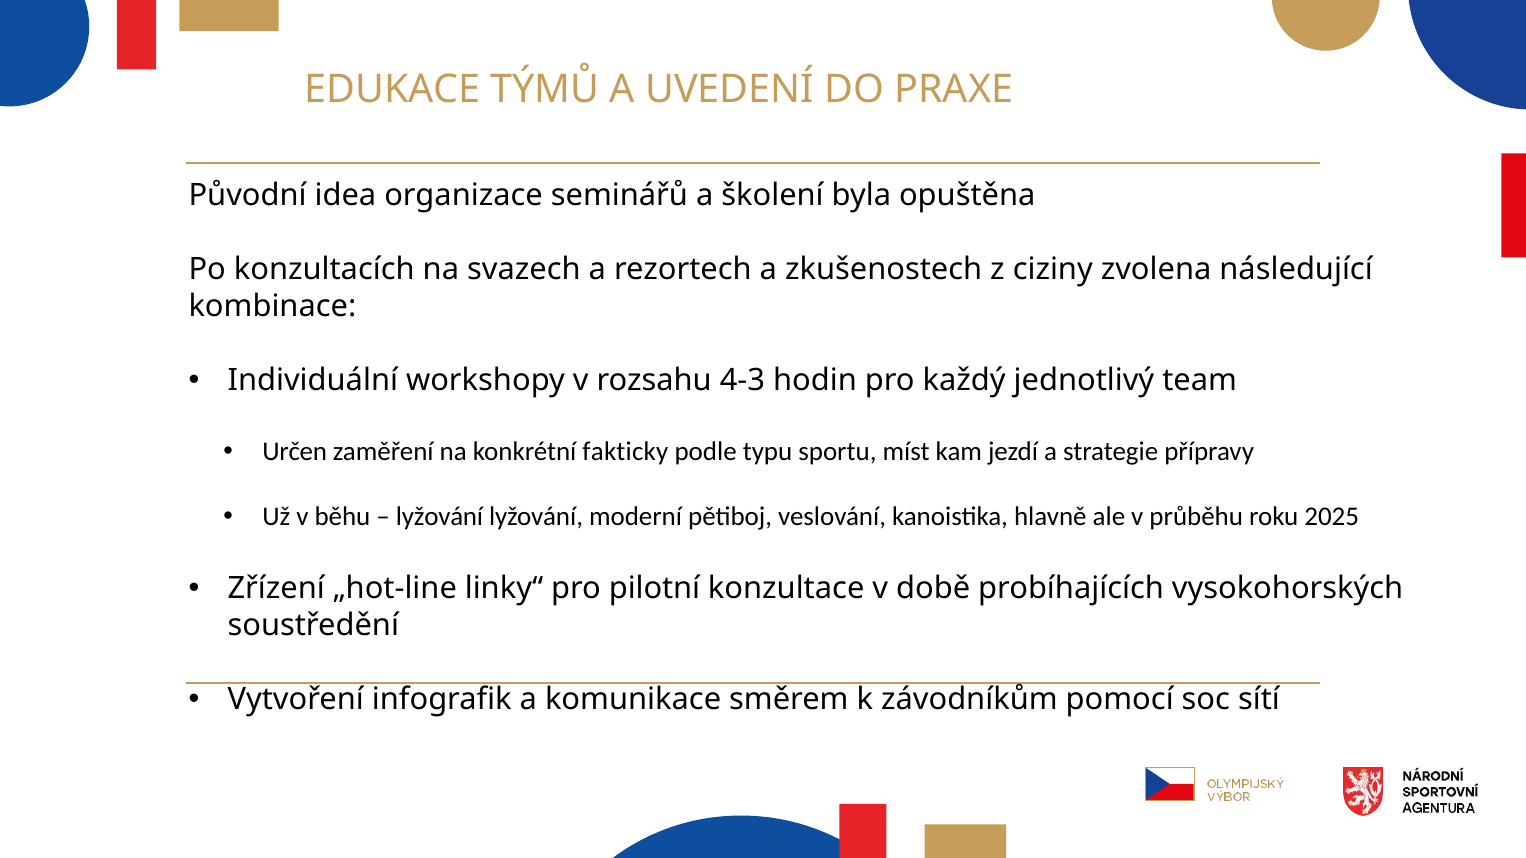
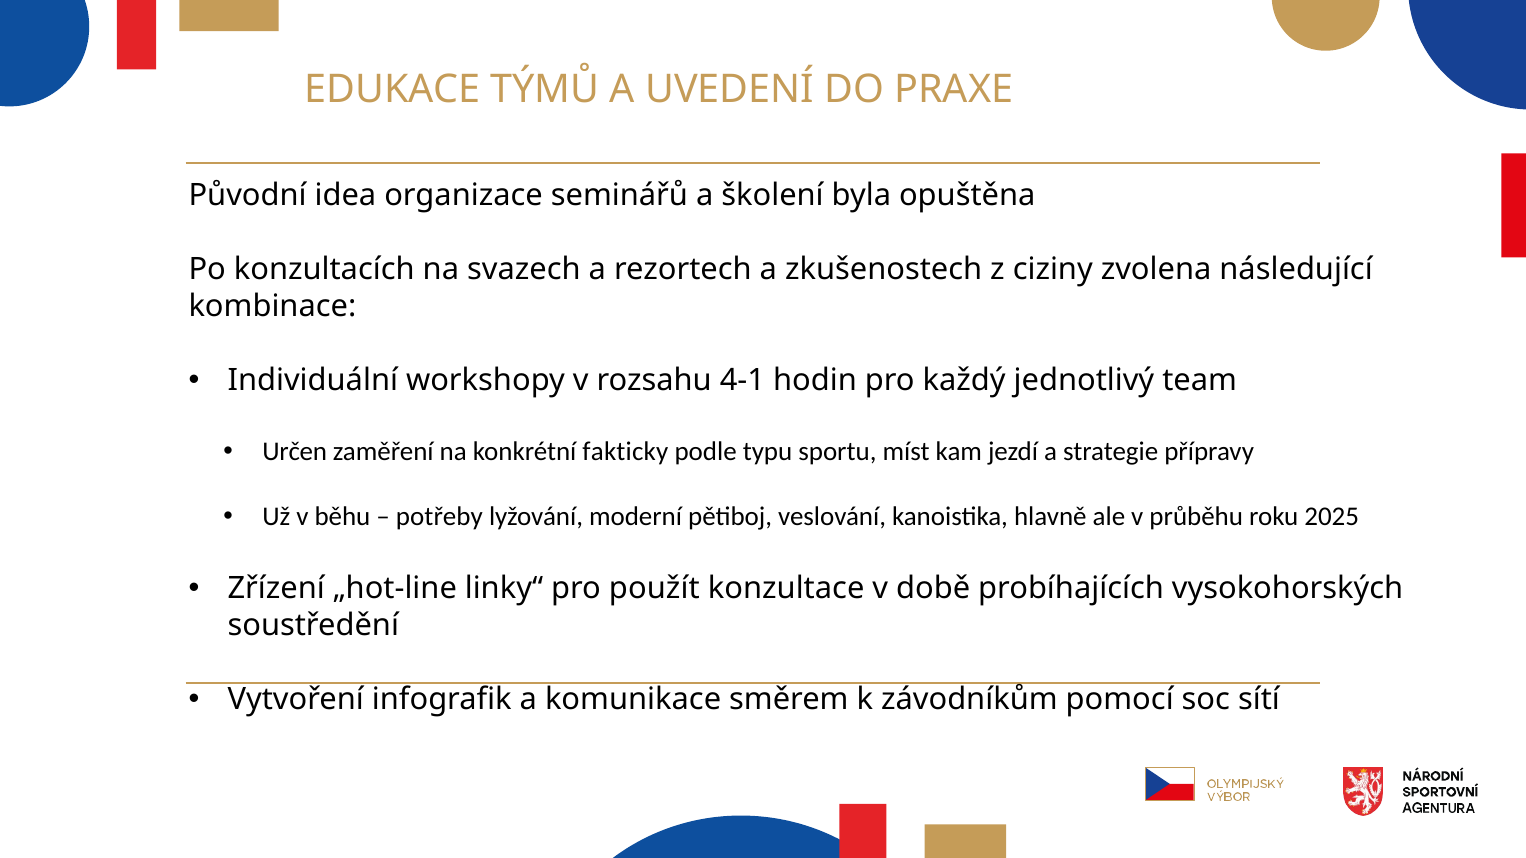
4-3: 4-3 -> 4-1
lyžování at (440, 517): lyžování -> potřeby
pilotní: pilotní -> použít
